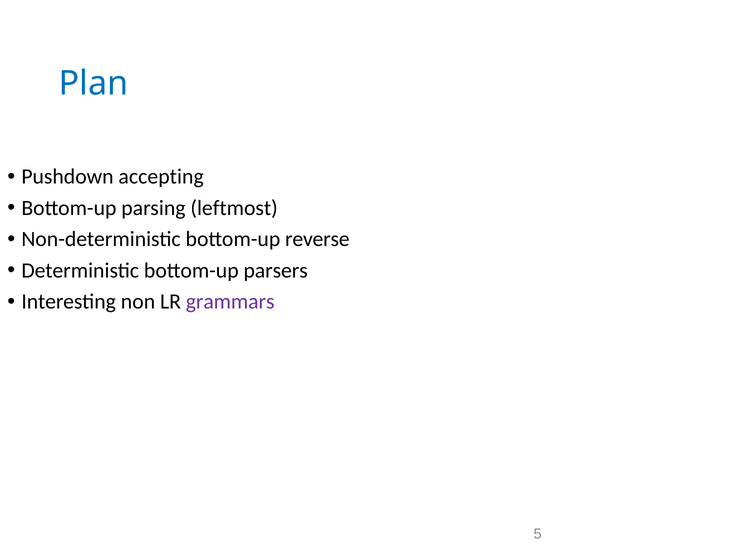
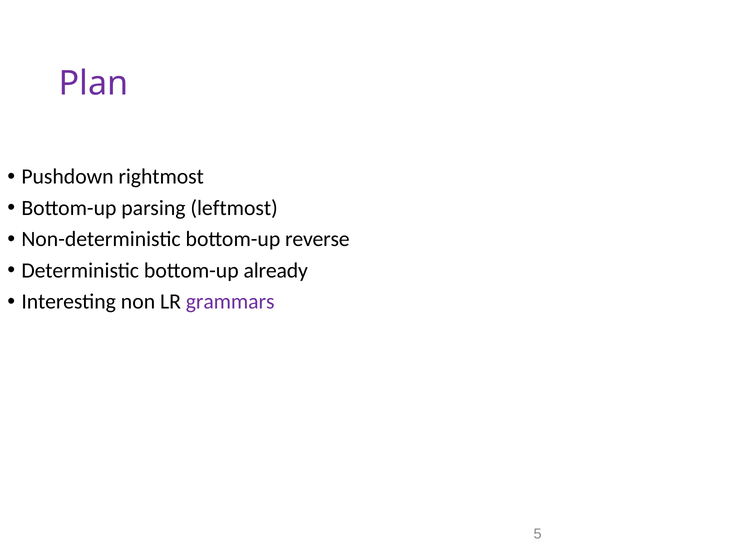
Plan colour: blue -> purple
accepting: accepting -> rightmost
parsers: parsers -> already
